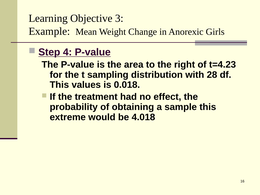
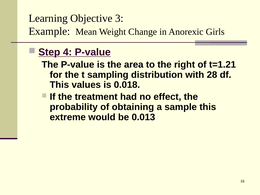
t=4.23: t=4.23 -> t=1.21
4.018: 4.018 -> 0.013
